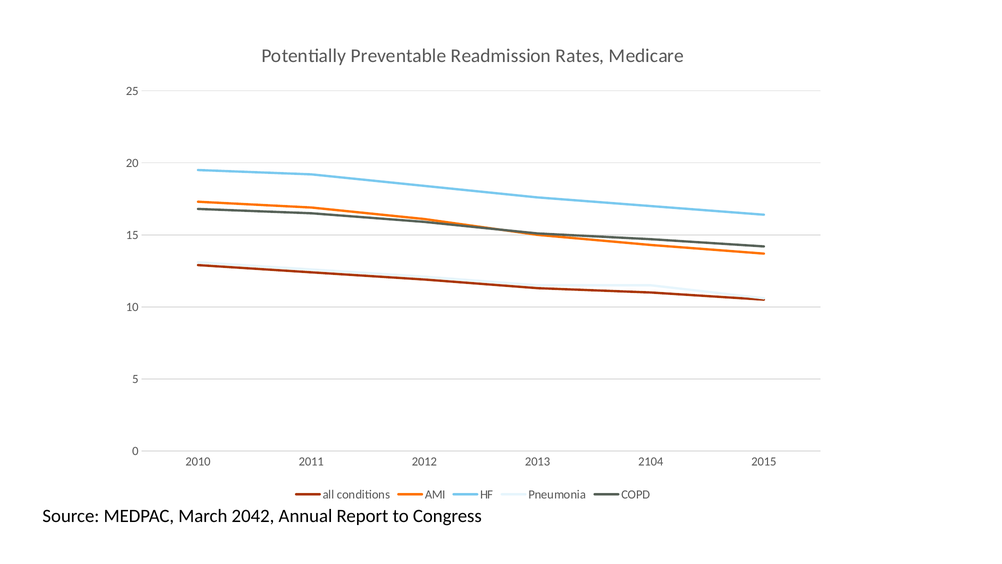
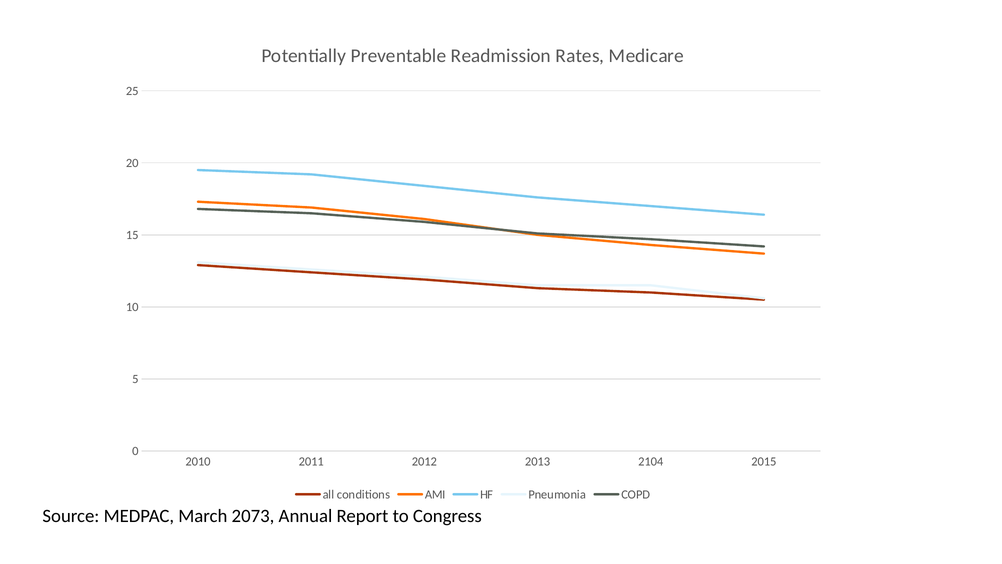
2042: 2042 -> 2073
